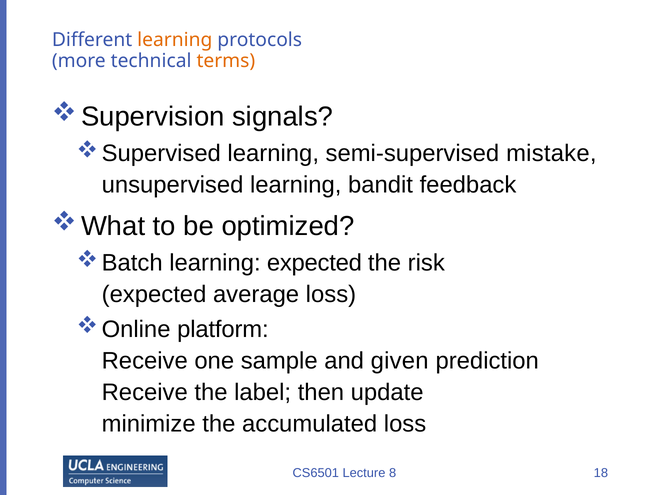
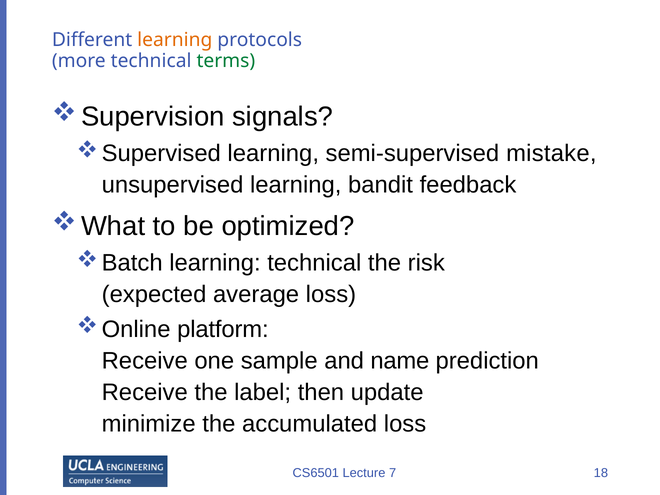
terms colour: orange -> green
learning expected: expected -> technical
given: given -> name
8: 8 -> 7
